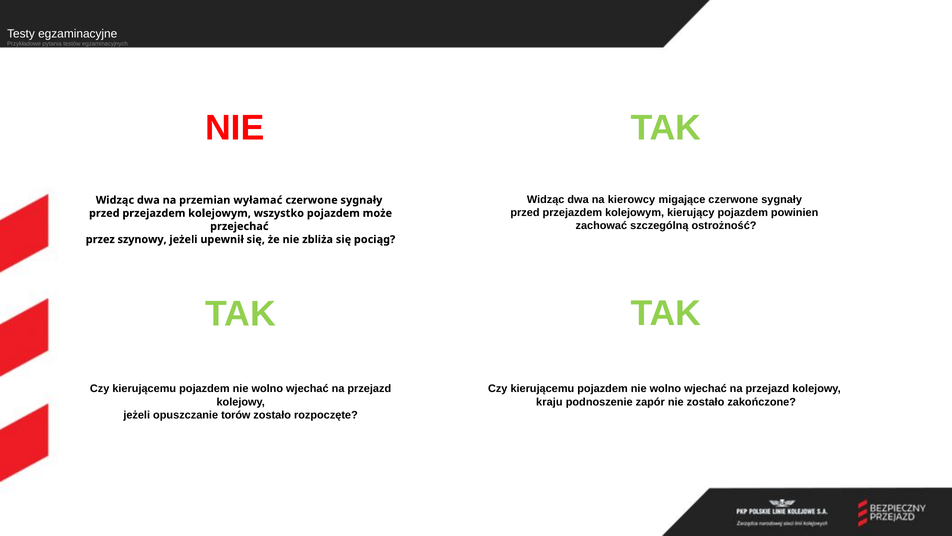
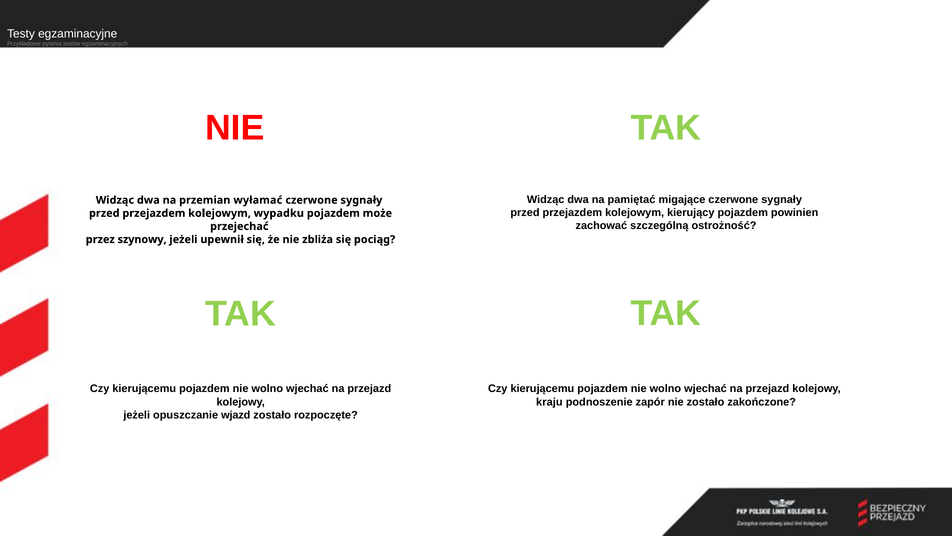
kierowcy: kierowcy -> pamiętać
wszystko: wszystko -> wypadku
torów: torów -> wjazd
